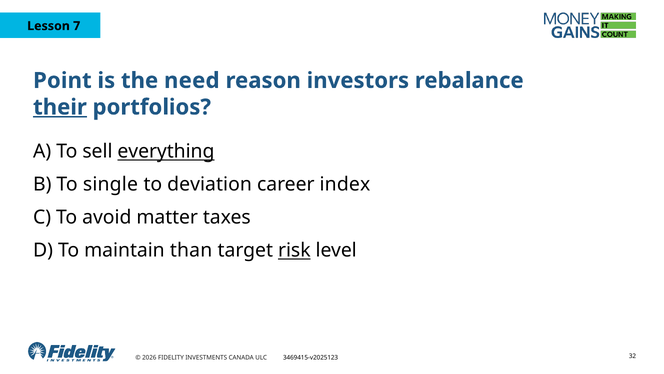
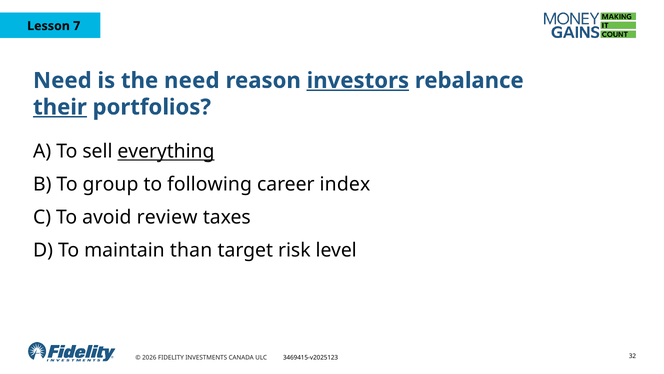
Point at (62, 80): Point -> Need
investors underline: none -> present
single: single -> group
deviation: deviation -> following
matter: matter -> review
risk underline: present -> none
